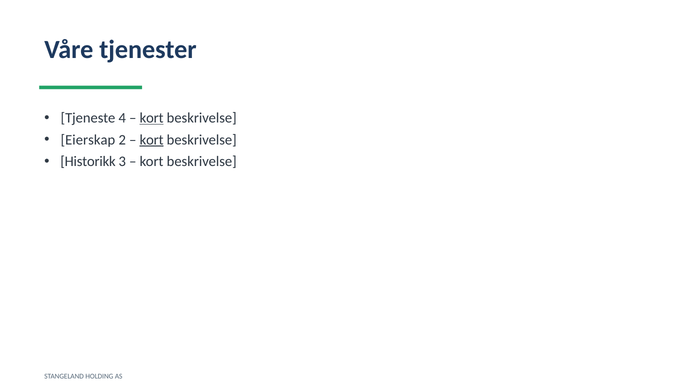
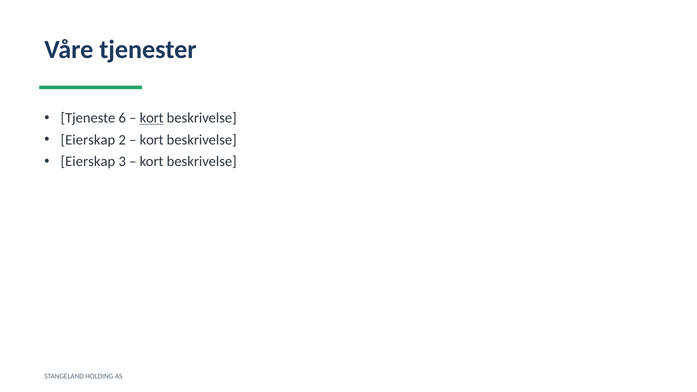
4: 4 -> 6
kort at (152, 140) underline: present -> none
Historikk at (88, 162): Historikk -> Eierskap
